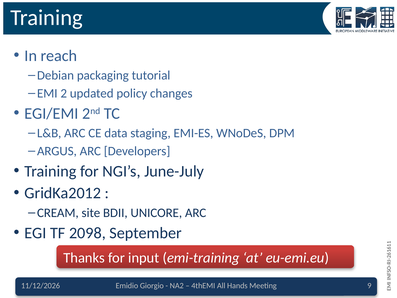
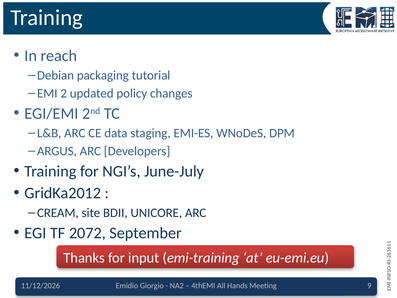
2098: 2098 -> 2072
